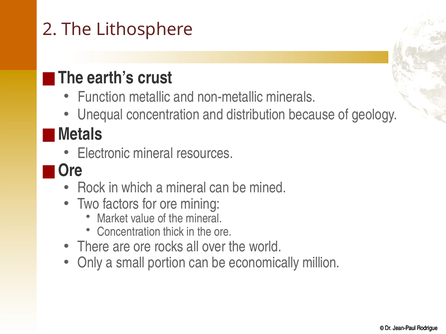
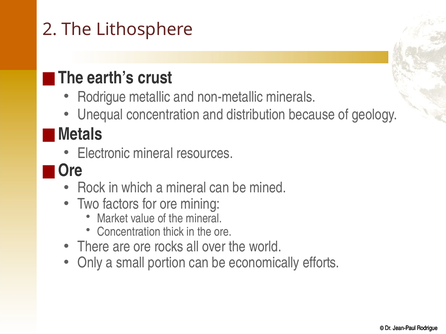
Function at (102, 97): Function -> Rodrigue
million: million -> efforts
